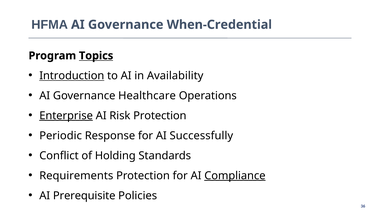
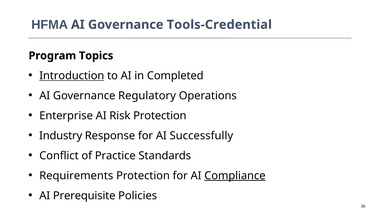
When-Credential: When-Credential -> Tools-Credential
Topics underline: present -> none
Availability: Availability -> Completed
Healthcare: Healthcare -> Regulatory
Enterprise underline: present -> none
Periodic: Periodic -> Industry
Holding: Holding -> Practice
